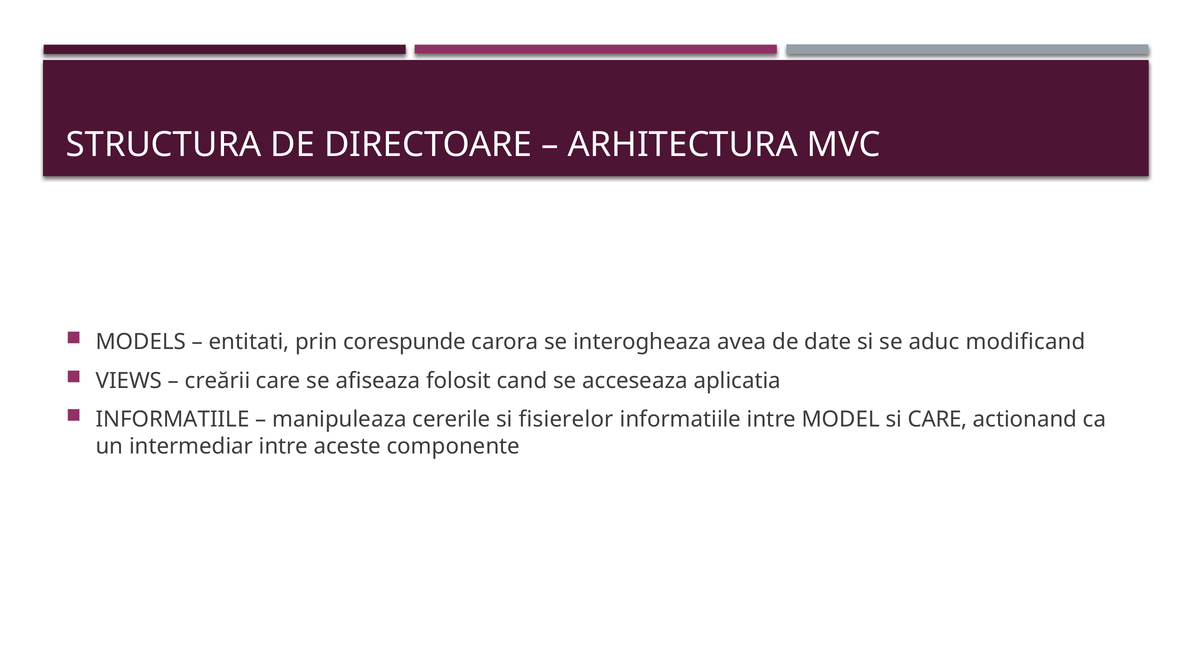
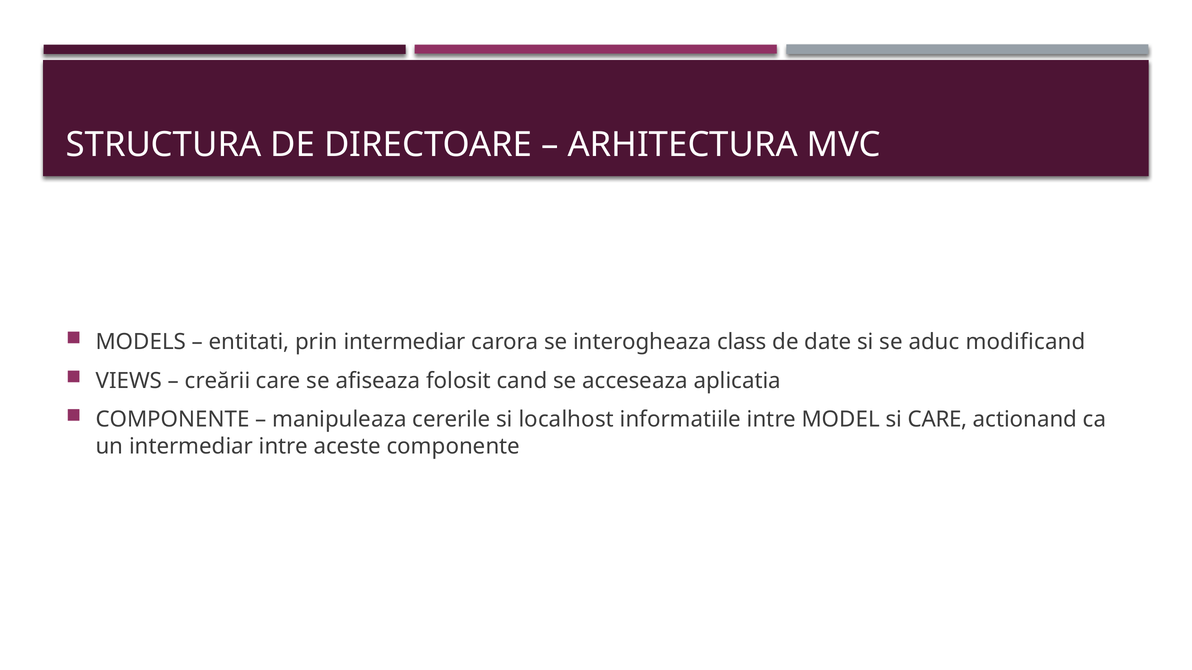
prin corespunde: corespunde -> intermediar
avea: avea -> class
INFORMATIILE at (173, 420): INFORMATIILE -> COMPONENTE
fisierelor: fisierelor -> localhost
